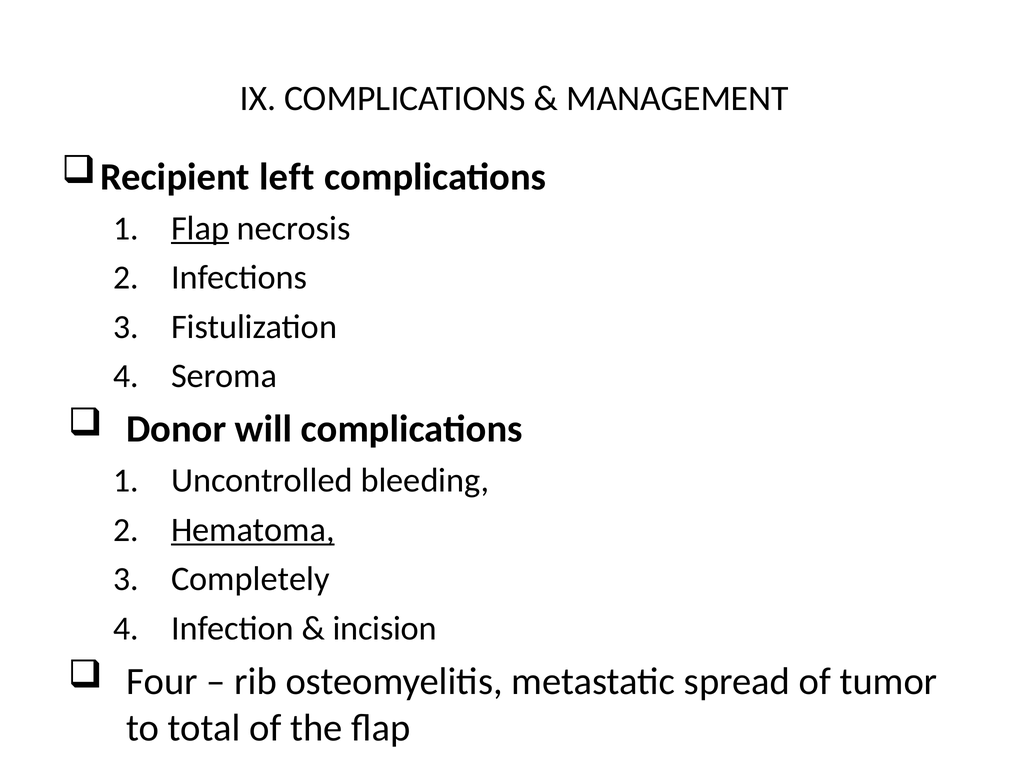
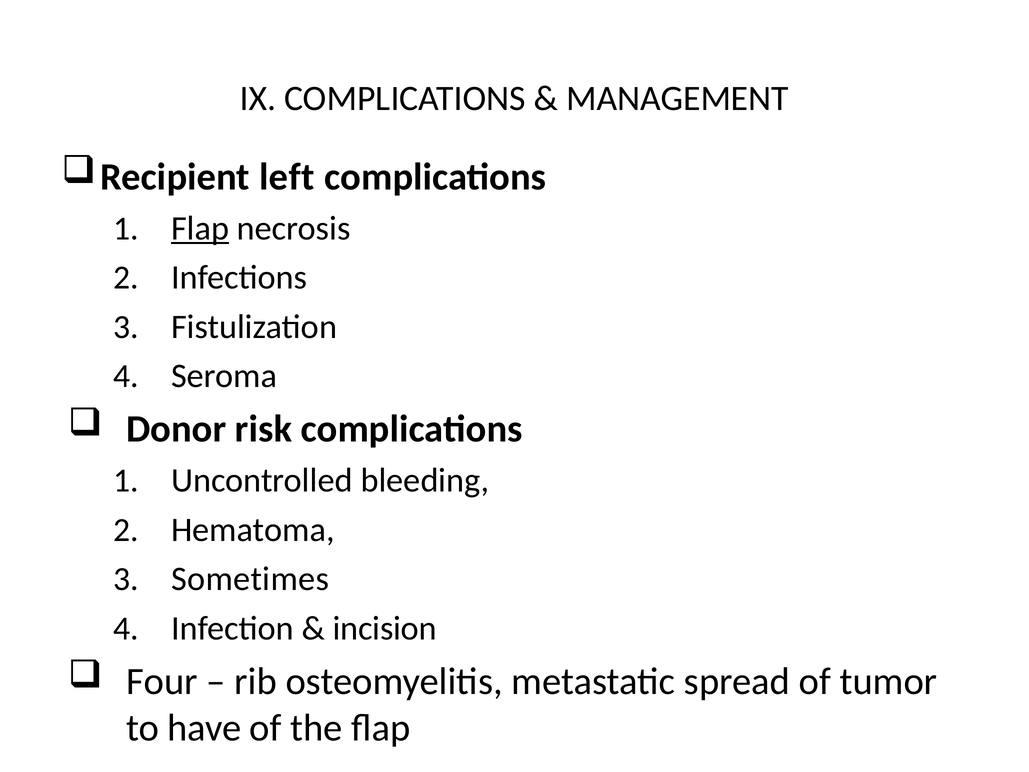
will: will -> risk
Hematoma underline: present -> none
Completely: Completely -> Sometimes
total: total -> have
